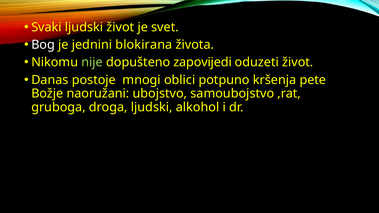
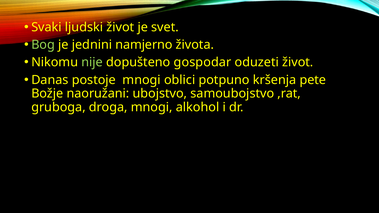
Bog colour: white -> light green
blokirana: blokirana -> namjerno
zapovijedi: zapovijedi -> gospodar
droga ljudski: ljudski -> mnogi
